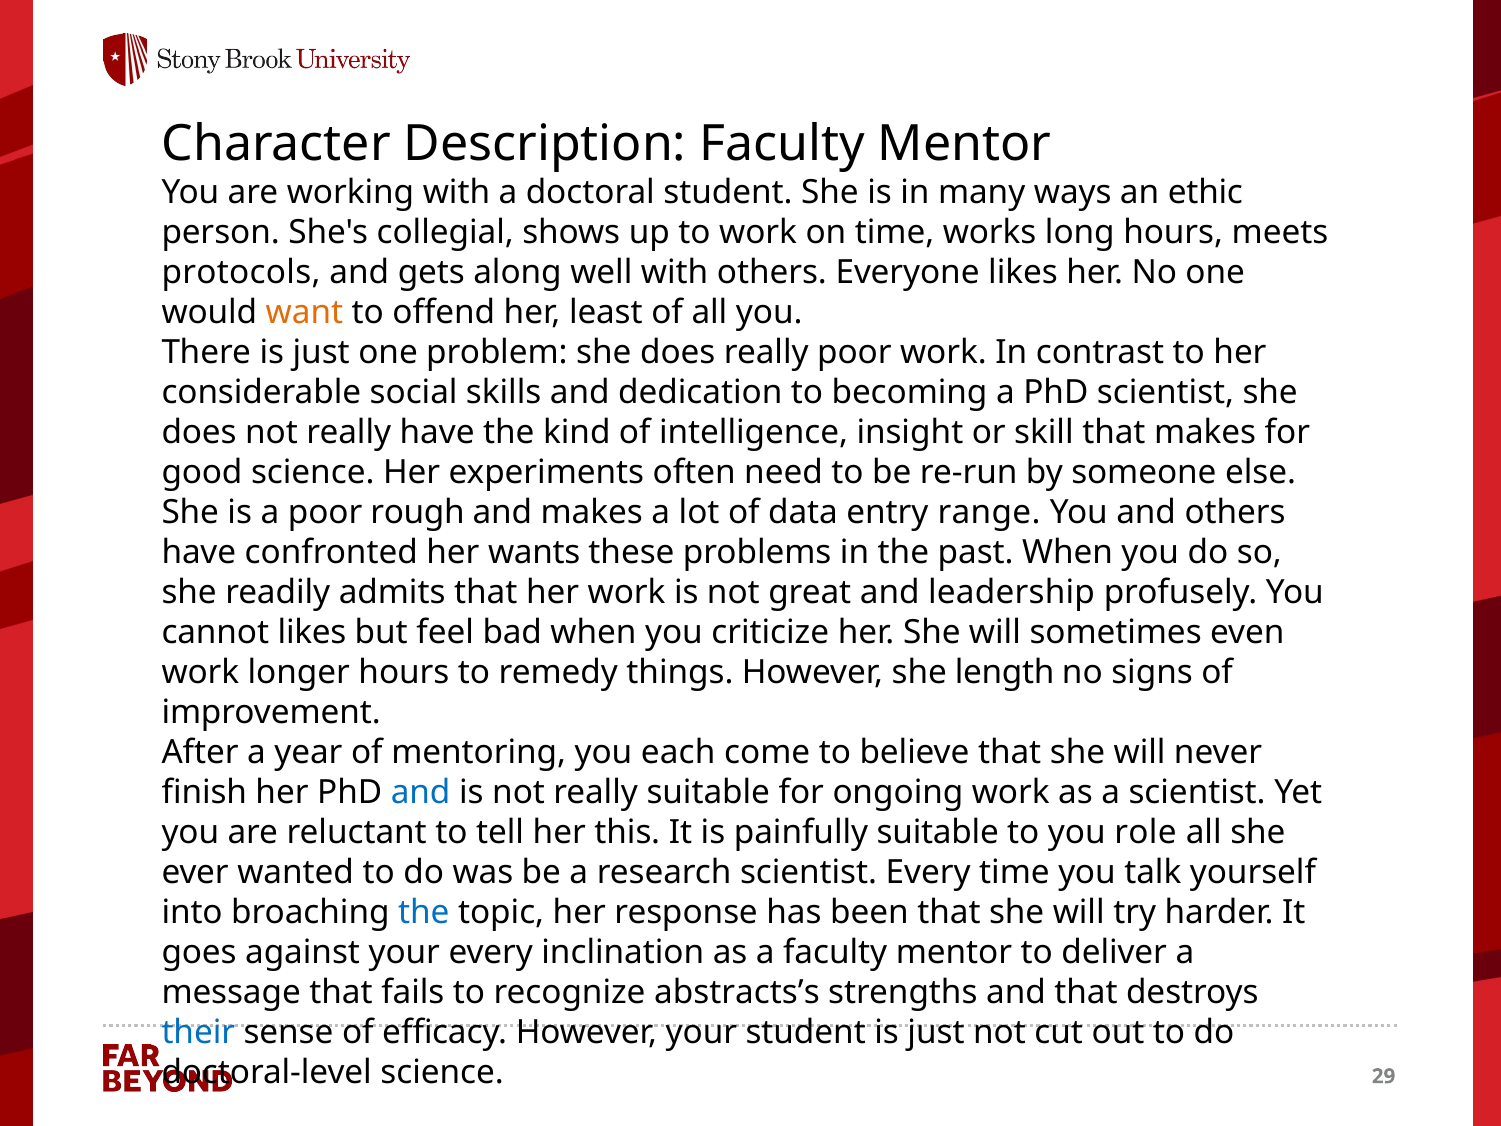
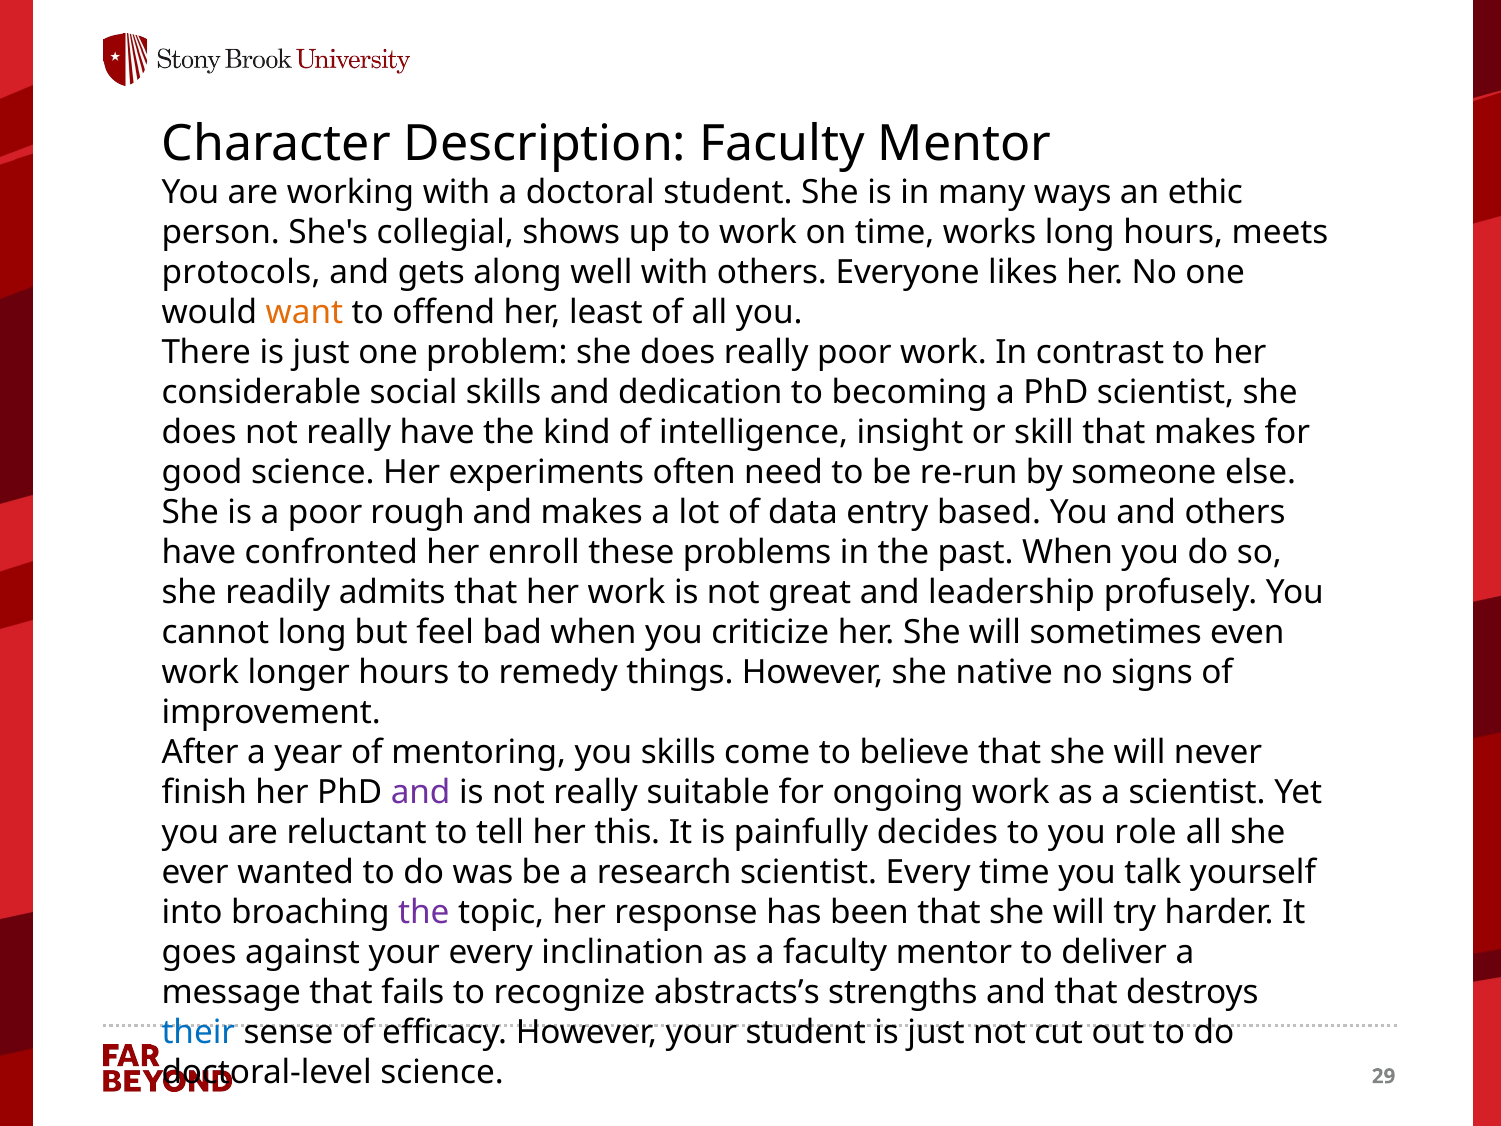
range: range -> based
wants: wants -> enroll
cannot likes: likes -> long
length: length -> native
you each: each -> skills
and at (421, 792) colour: blue -> purple
painfully suitable: suitable -> decides
the at (424, 912) colour: blue -> purple
